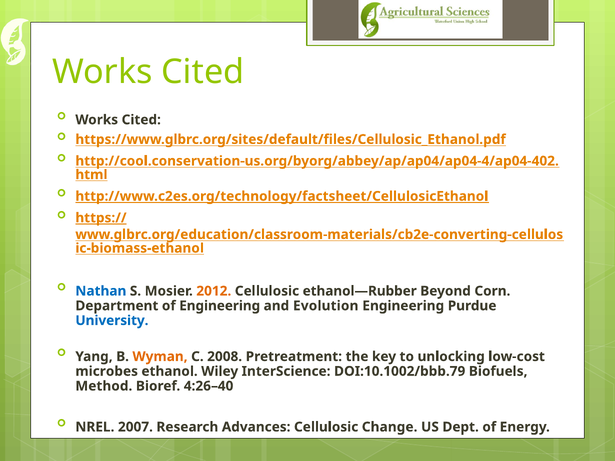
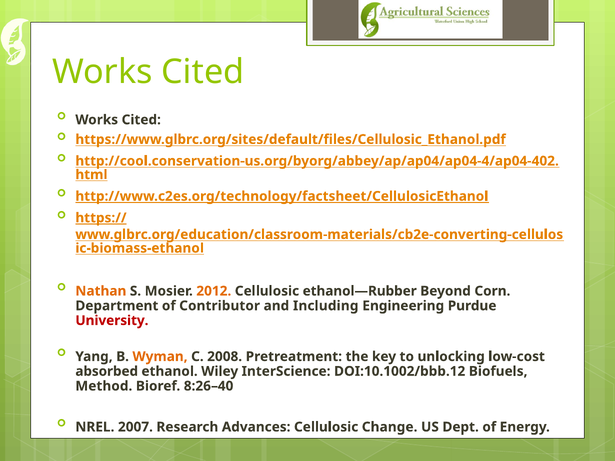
Nathan colour: blue -> orange
of Engineering: Engineering -> Contributor
Evolution: Evolution -> Including
University colour: blue -> red
microbes: microbes -> absorbed
DOI:10.1002/bbb.79: DOI:10.1002/bbb.79 -> DOI:10.1002/bbb.12
4:26–40: 4:26–40 -> 8:26–40
